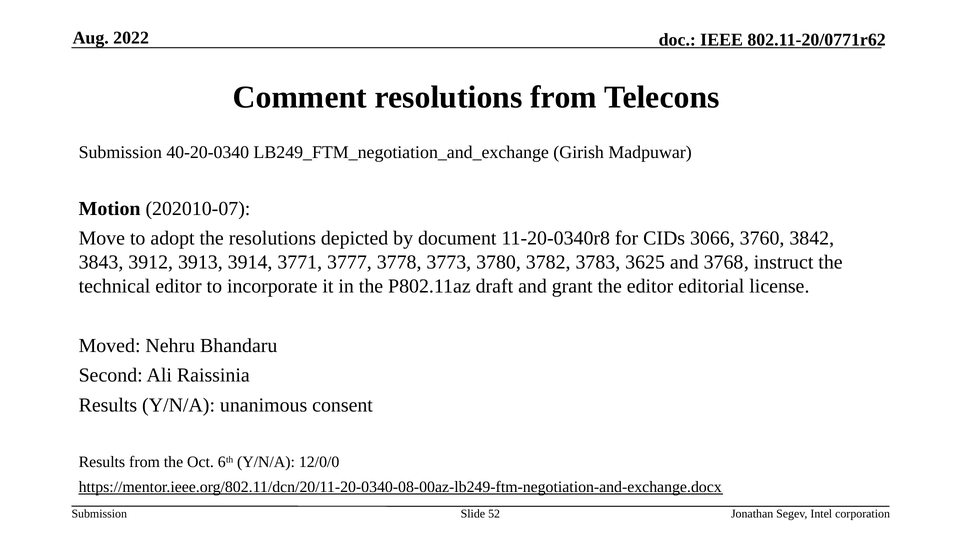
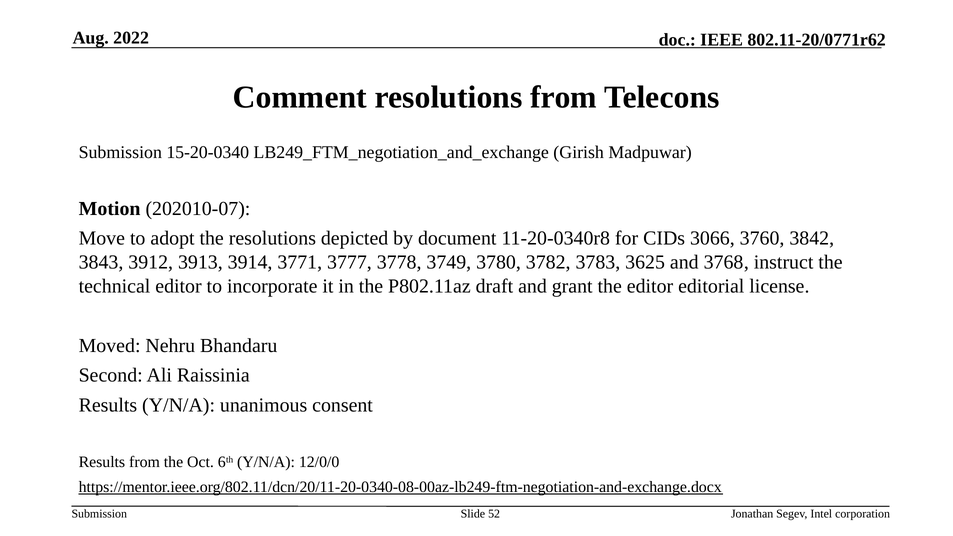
40-20-0340: 40-20-0340 -> 15-20-0340
3773: 3773 -> 3749
